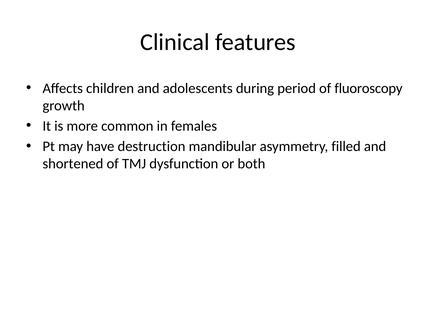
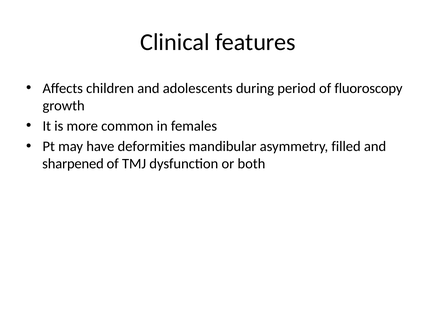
destruction: destruction -> deformities
shortened: shortened -> sharpened
